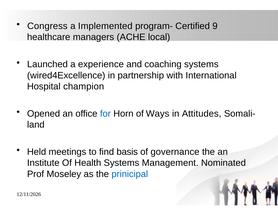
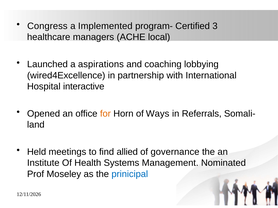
9: 9 -> 3
experience: experience -> aspirations
coaching systems: systems -> lobbying
champion: champion -> interactive
for colour: blue -> orange
Attitudes: Attitudes -> Referrals
basis: basis -> allied
